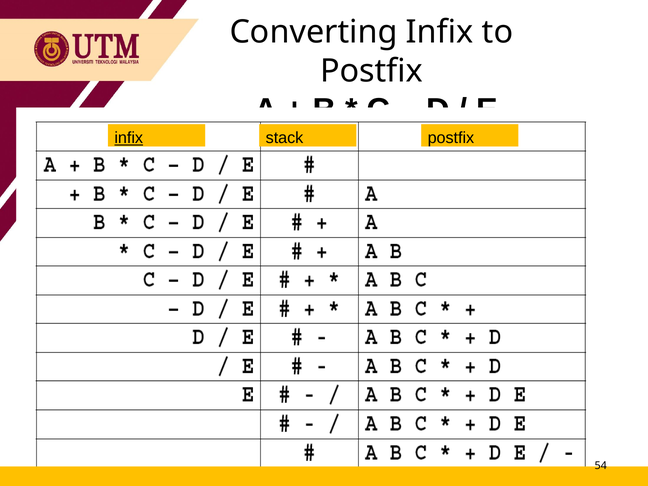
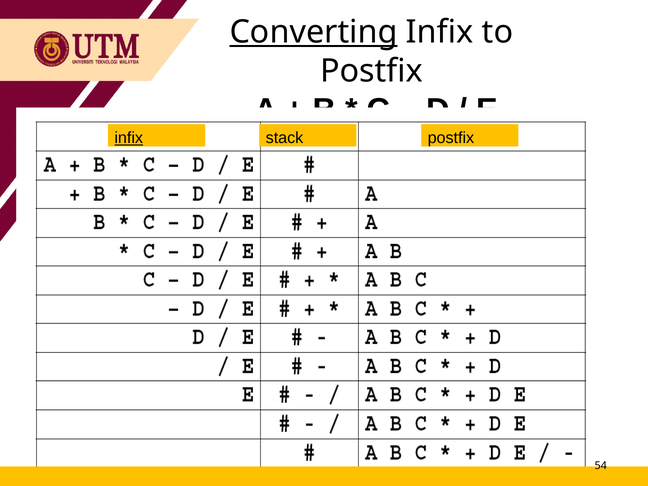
Converting underline: none -> present
